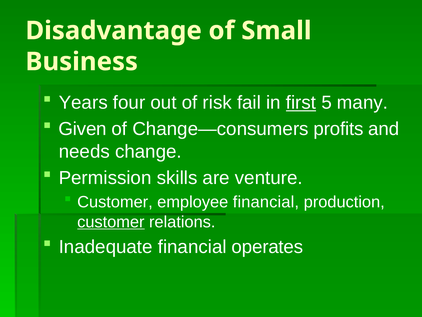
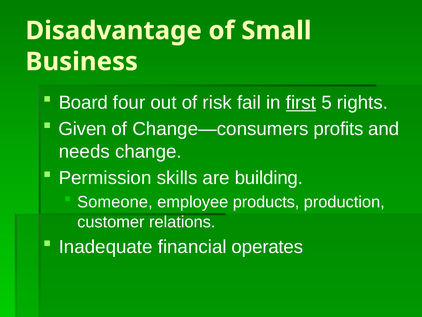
Years: Years -> Board
many: many -> rights
venture: venture -> building
Customer at (115, 202): Customer -> Someone
employee financial: financial -> products
customer at (111, 222) underline: present -> none
